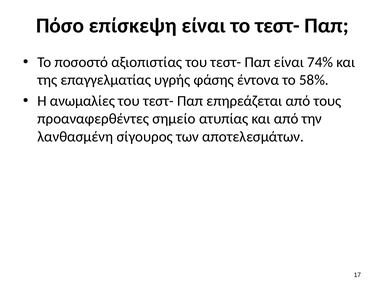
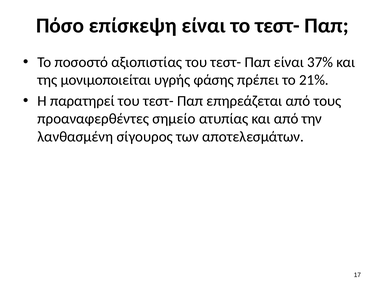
74%: 74% -> 37%
επαγγελματίας: επαγγελματίας -> μονιμοποιείται
έντονα: έντονα -> πρέπει
58%: 58% -> 21%
ανωμαλίες: ανωμαλίες -> παρατηρεί
